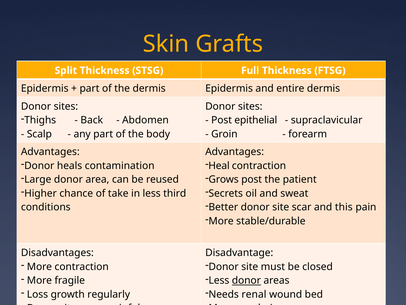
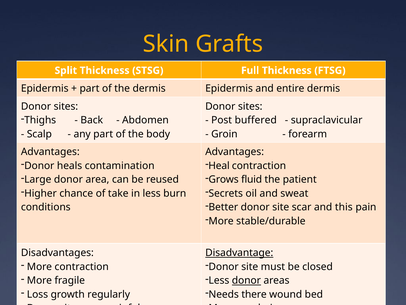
epithelial: epithelial -> buffered
Grows post: post -> fluid
third: third -> burn
Disadvantage underline: none -> present
renal: renal -> there
